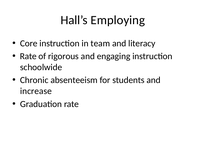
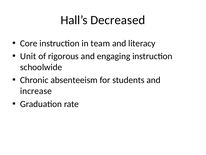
Employing: Employing -> Decreased
Rate at (28, 56): Rate -> Unit
